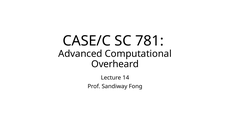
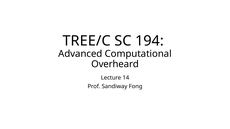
CASE/C: CASE/C -> TREE/C
781: 781 -> 194
